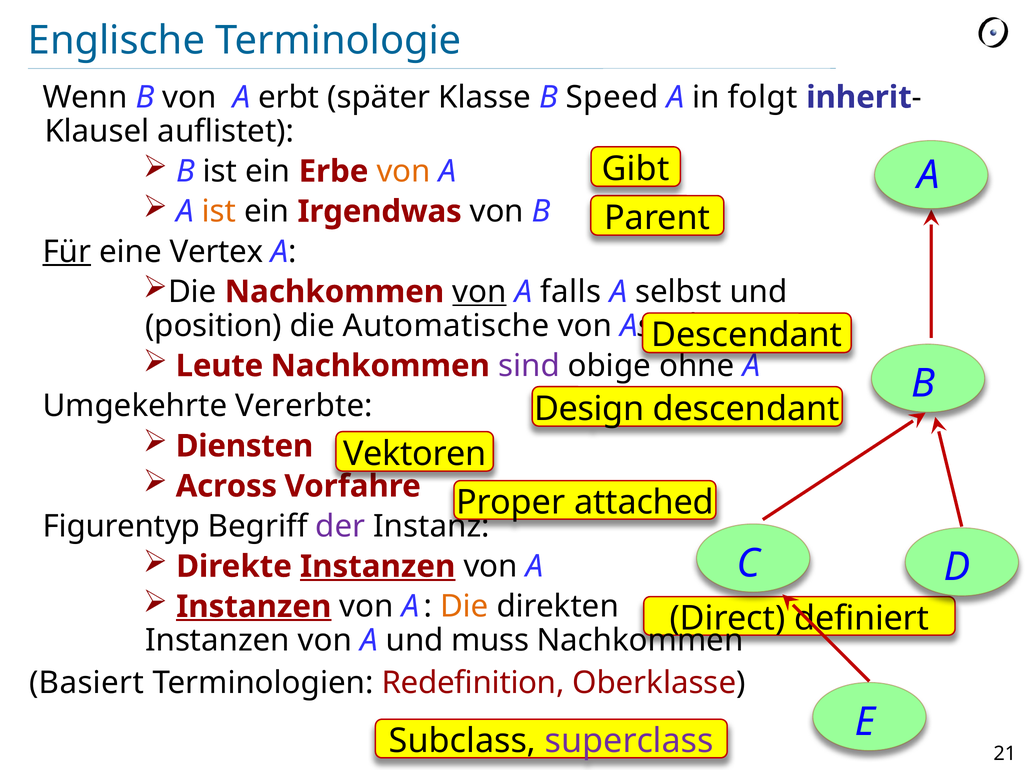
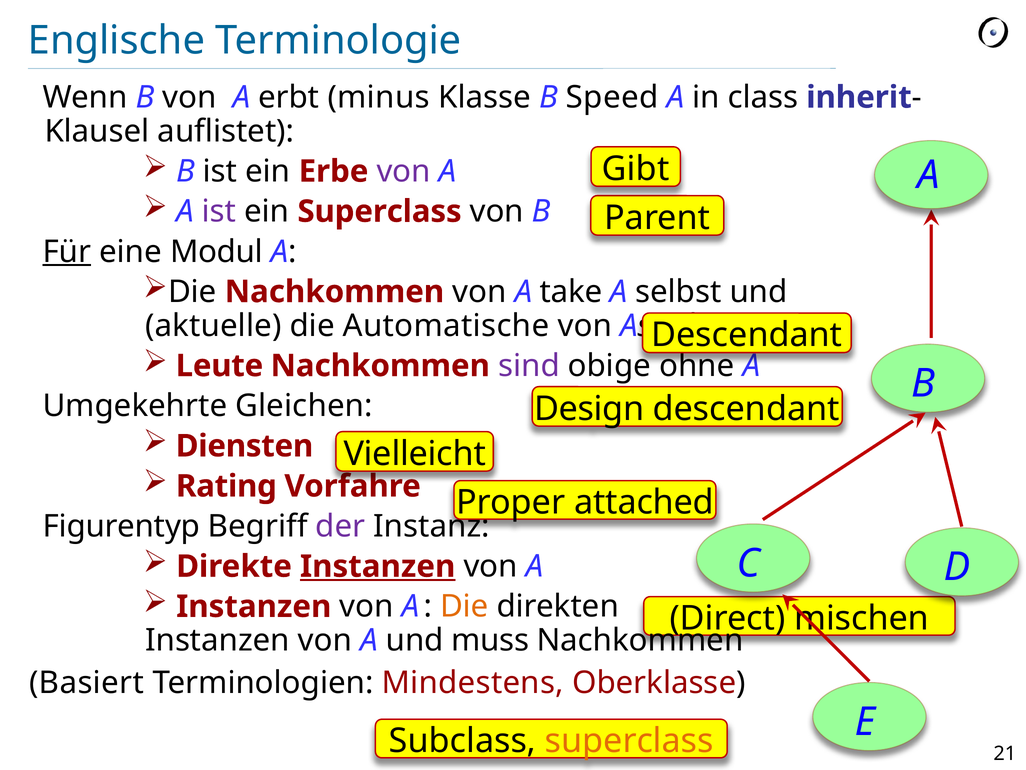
später: später -> minus
folgt: folgt -> class
von at (404, 171) colour: orange -> purple
ist at (219, 211) colour: orange -> purple
ein Irgendwas: Irgendwas -> Superclass
Vertex: Vertex -> Modul
von at (479, 292) underline: present -> none
falls: falls -> take
position: position -> aktuelle
Vererbte: Vererbte -> Gleichen
Vektoren: Vektoren -> Vielleicht
Across: Across -> Rating
Instanzen at (254, 606) underline: present -> none
definiert: definiert -> mischen
Redefinition: Redefinition -> Mindestens
superclass at (629, 740) colour: purple -> orange
